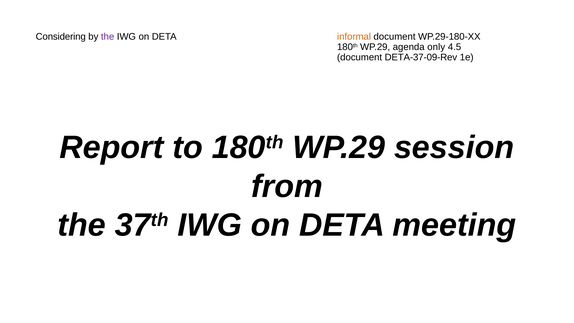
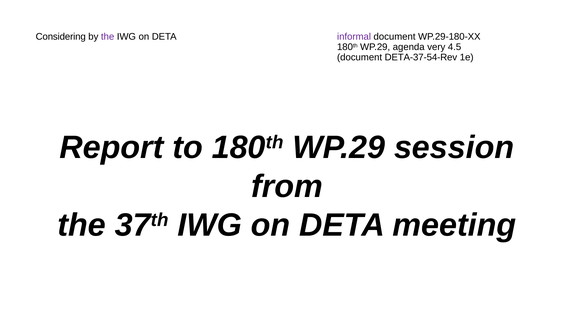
informal colour: orange -> purple
only: only -> very
DETA-37-09-Rev: DETA-37-09-Rev -> DETA-37-54-Rev
